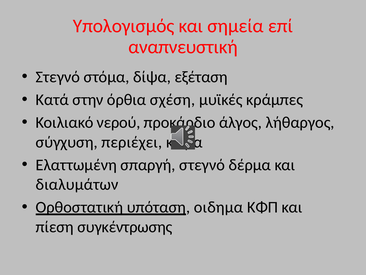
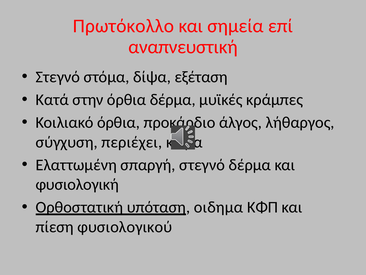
Υπολογισμός: Υπολογισμός -> Πρωτόκολλο
όρθια σχέση: σχέση -> δέρμα
Κοιλιακό νερού: νερού -> όρθια
διαλυμάτων: διαλυμάτων -> φυσιολογική
συγκέντρωσης: συγκέντρωσης -> φυσιολογικού
